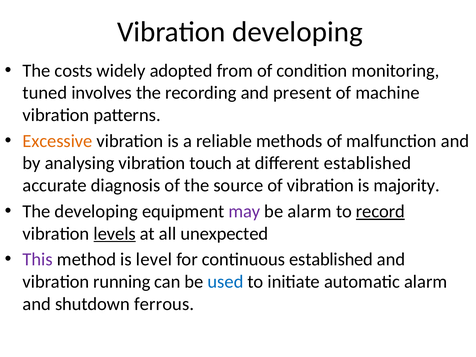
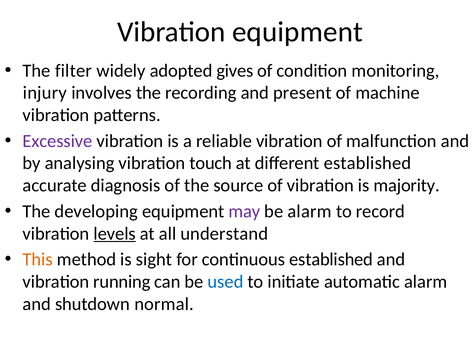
Vibration developing: developing -> equipment
costs: costs -> filter
from: from -> gives
tuned: tuned -> injury
Excessive colour: orange -> purple
reliable methods: methods -> vibration
record underline: present -> none
unexpected: unexpected -> understand
This colour: purple -> orange
level: level -> sight
ferrous: ferrous -> normal
